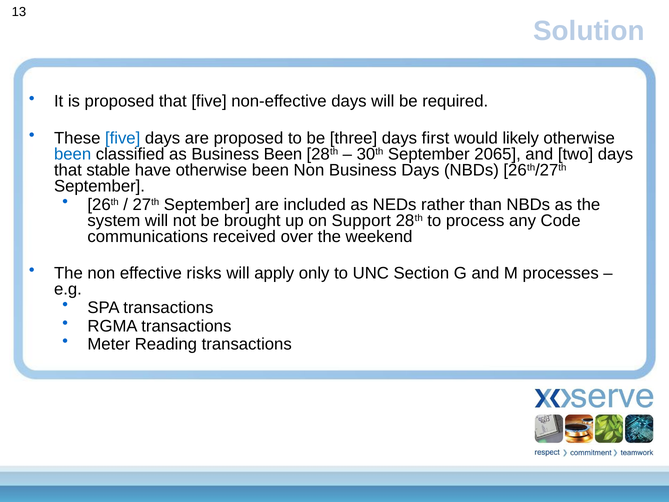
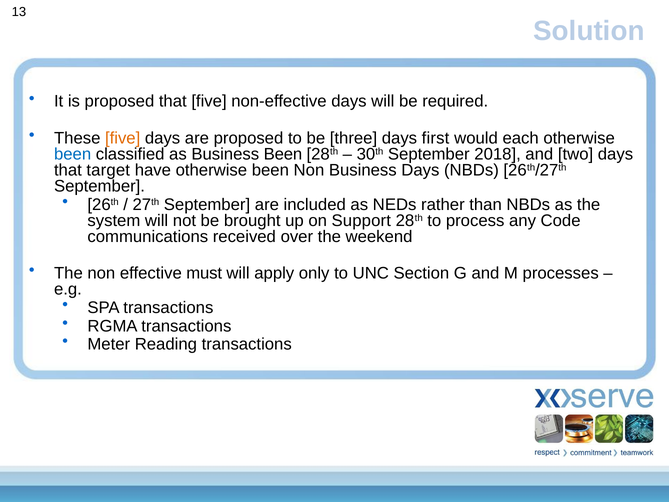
five at (123, 138) colour: blue -> orange
likely: likely -> each
2065: 2065 -> 2018
stable: stable -> target
risks: risks -> must
